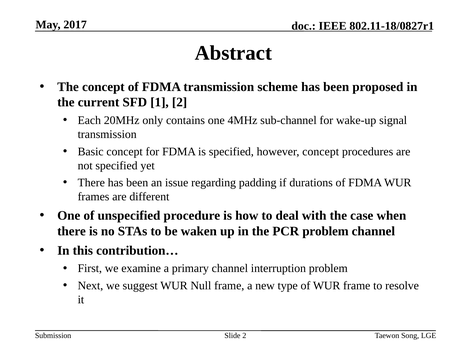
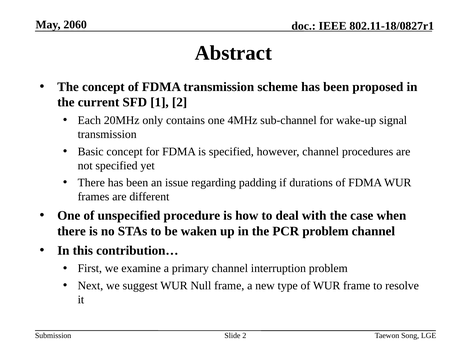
2017: 2017 -> 2060
however concept: concept -> channel
